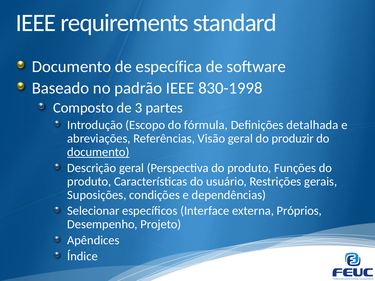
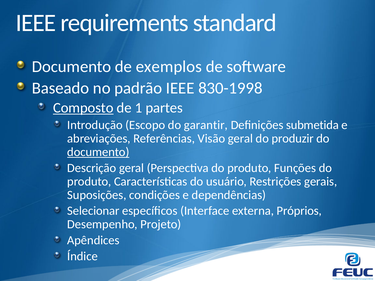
específica: específica -> exemplos
Composto underline: none -> present
3: 3 -> 1
fórmula: fórmula -> garantir
detalhada: detalhada -> submetida
